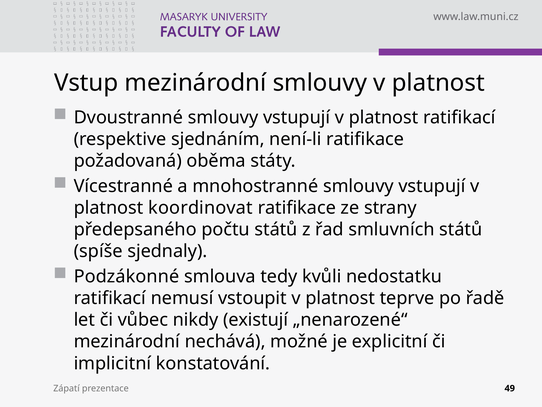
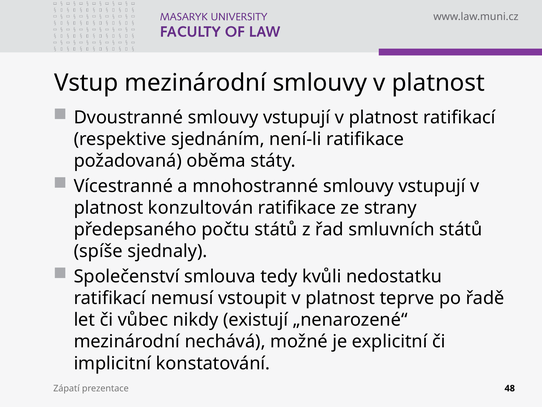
koordinovat: koordinovat -> konzultován
Podzákonné: Podzákonné -> Společenství
49: 49 -> 48
